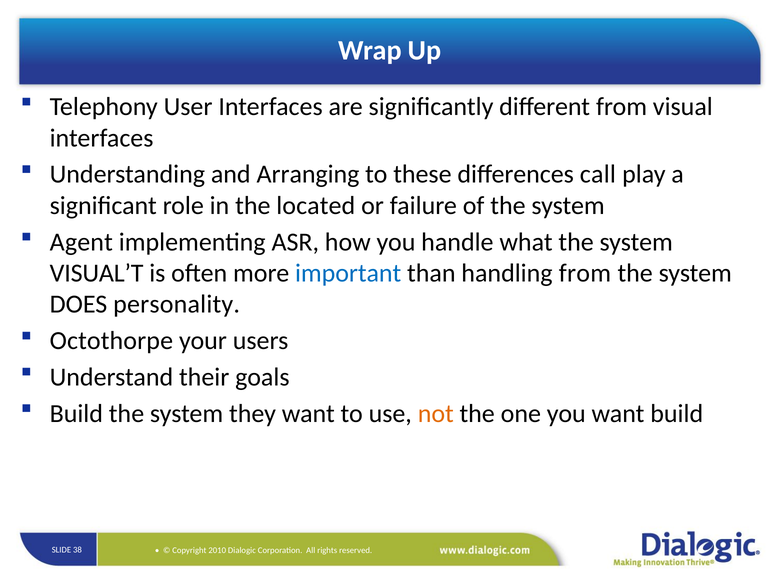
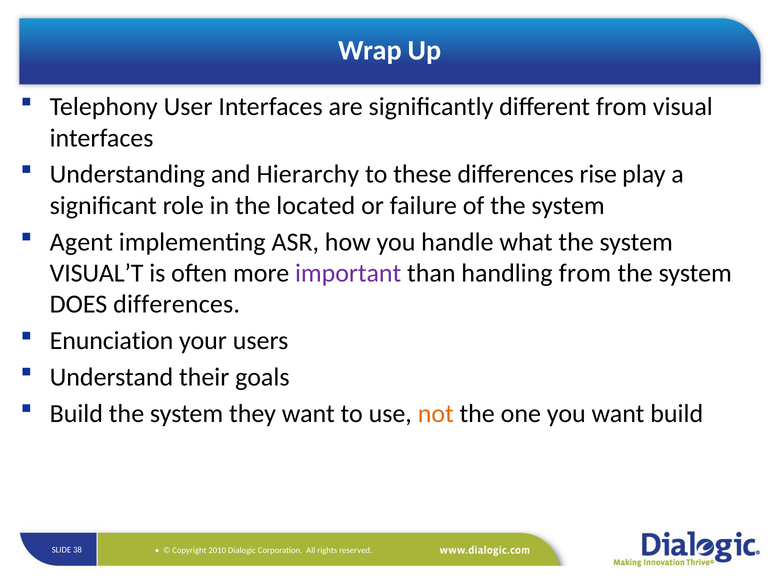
Arranging: Arranging -> Hierarchy
call: call -> rise
important colour: blue -> purple
DOES personality: personality -> differences
Octothorpe: Octothorpe -> Enunciation
